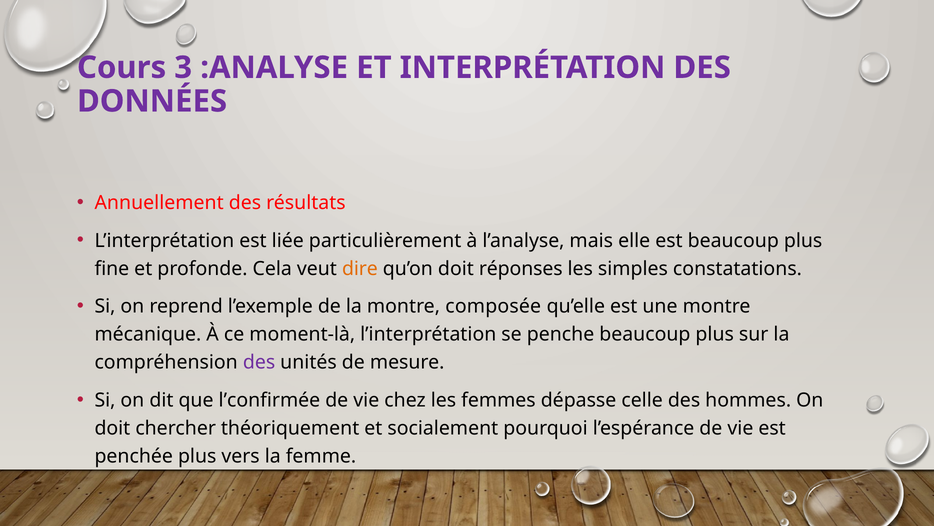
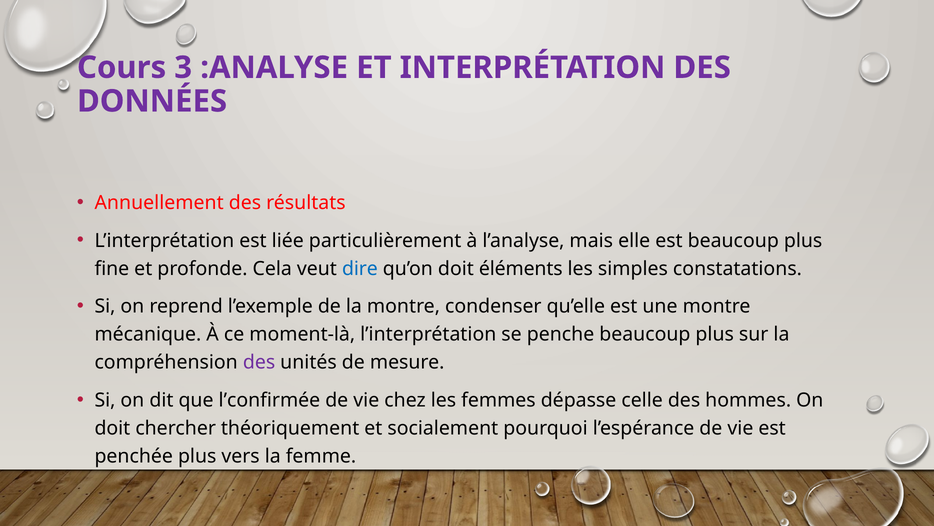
dire colour: orange -> blue
réponses: réponses -> éléments
composée: composée -> condenser
